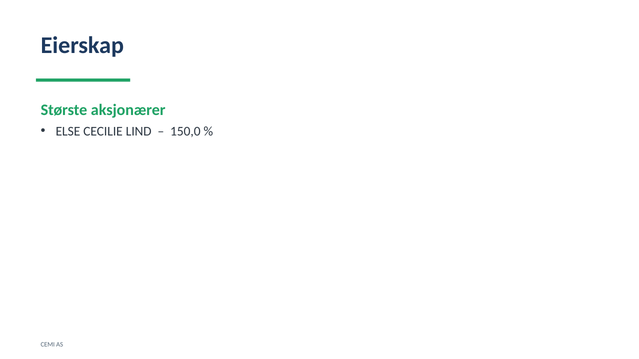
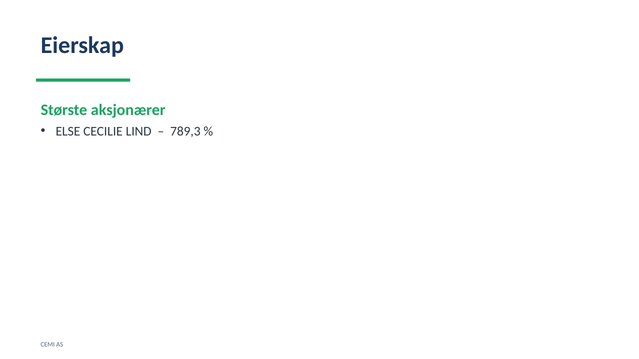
150,0: 150,0 -> 789,3
